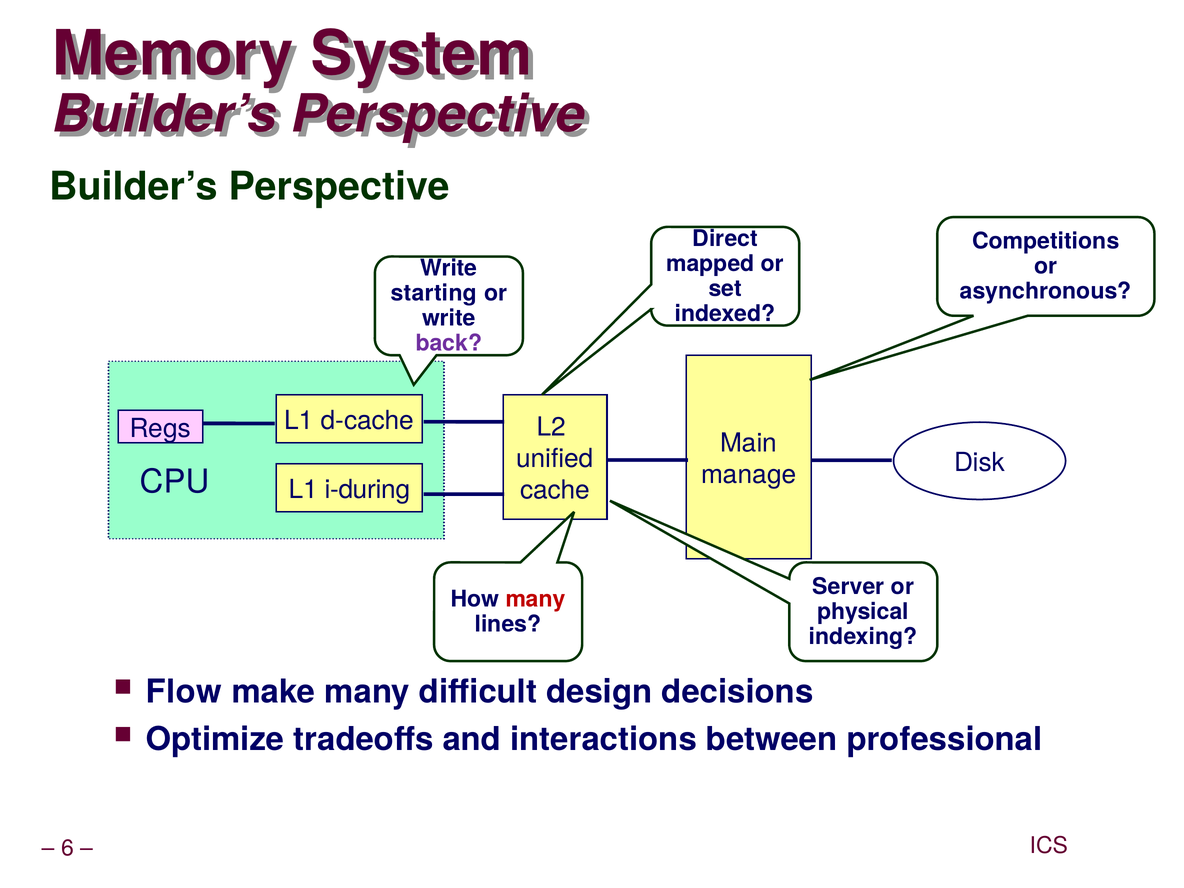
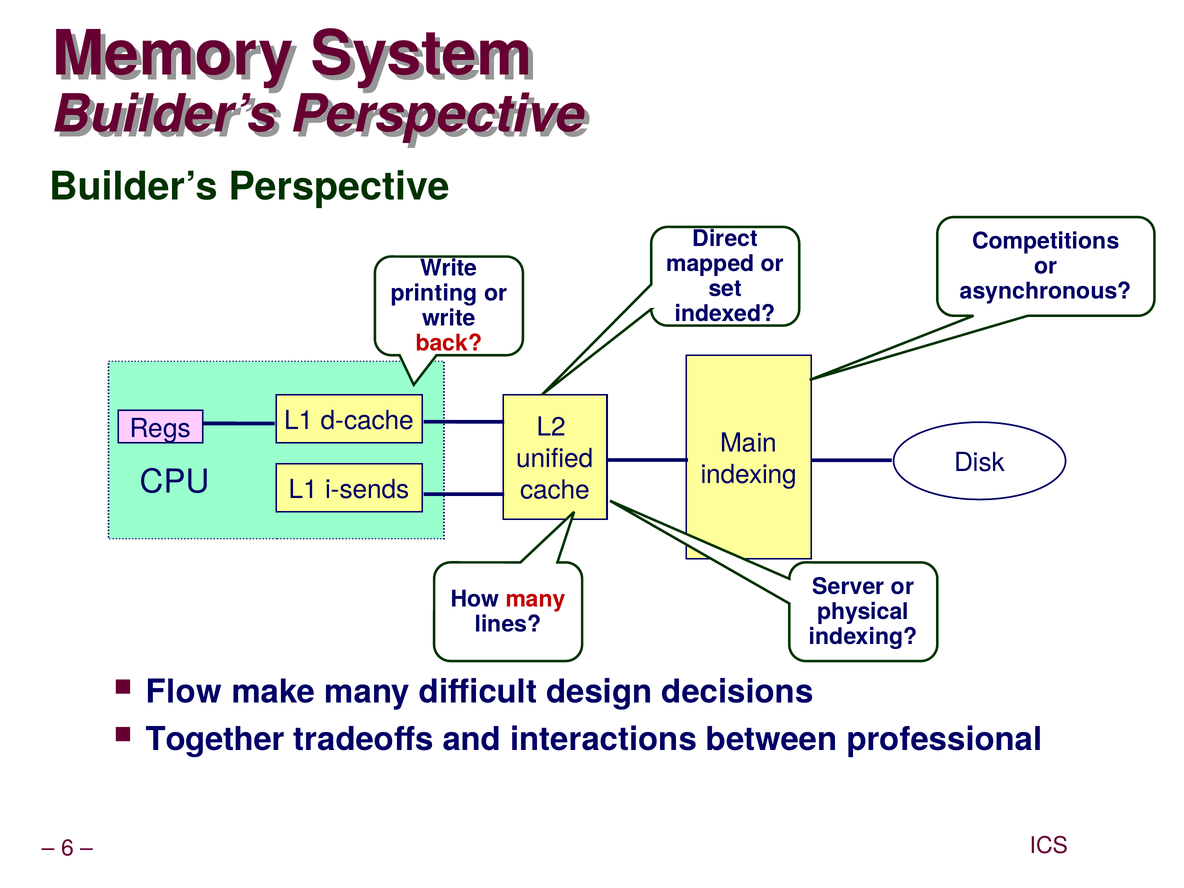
starting: starting -> printing
back colour: purple -> red
manage at (749, 475): manage -> indexing
i-during: i-during -> i-sends
Optimize: Optimize -> Together
